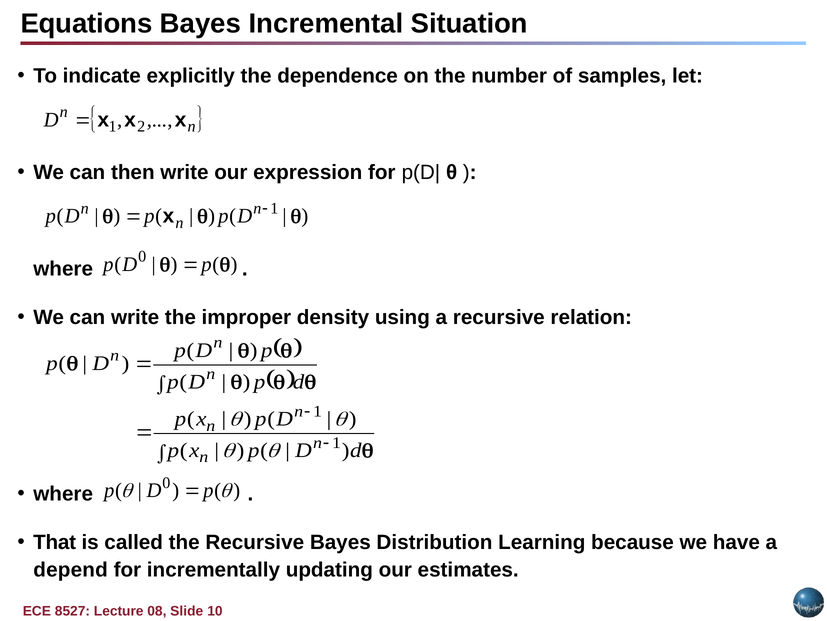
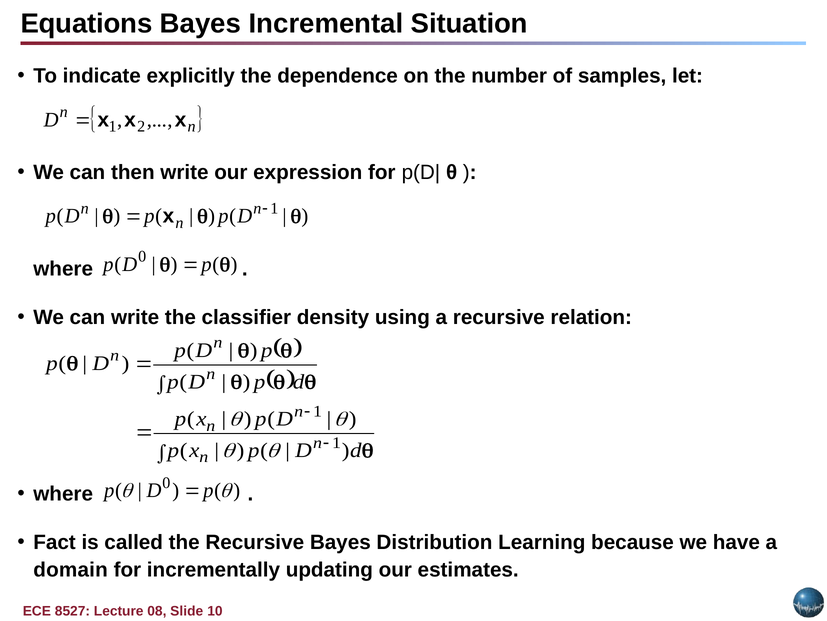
improper: improper -> classifier
That: That -> Fact
depend: depend -> domain
